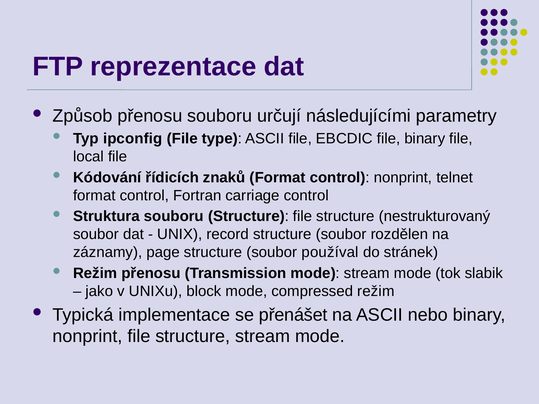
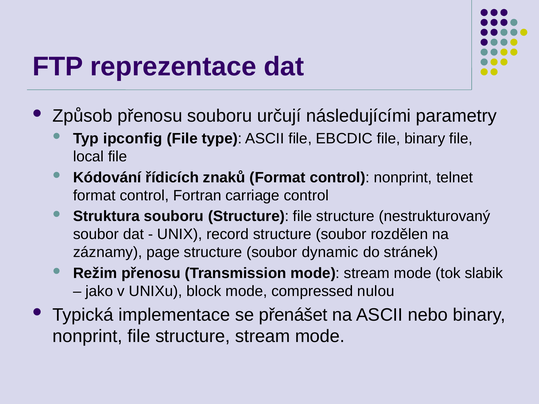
používal: používal -> dynamic
compressed režim: režim -> nulou
